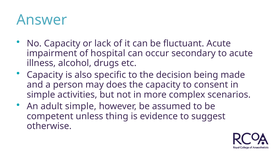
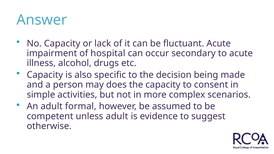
adult simple: simple -> formal
unless thing: thing -> adult
